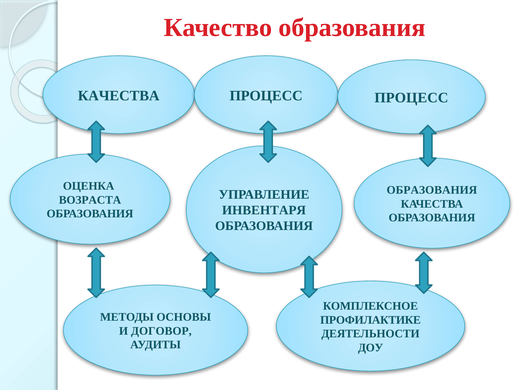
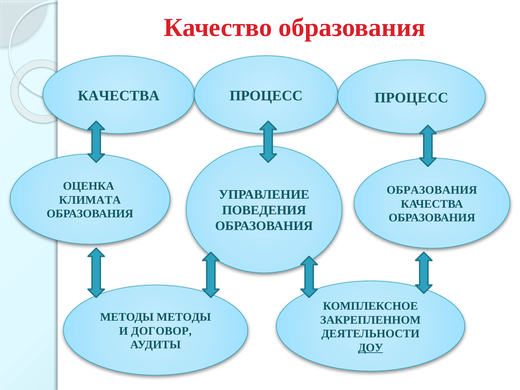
ВОЗРАСТА: ВОЗРАСТА -> КЛИМАТА
ИНВЕНТАРЯ: ИНВЕНТАРЯ -> ПОВЕДЕНИЯ
МЕТОДЫ ОСНОВЫ: ОСНОВЫ -> МЕТОДЫ
ПРОФИЛАКТИКЕ: ПРОФИЛАКТИКЕ -> ЗАКРЕПЛЕННОМ
ДОУ underline: none -> present
